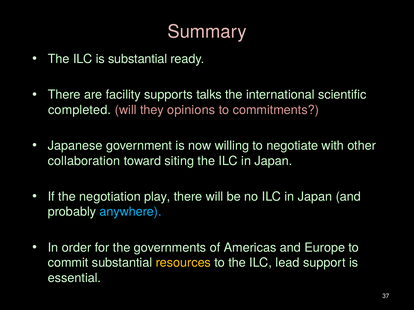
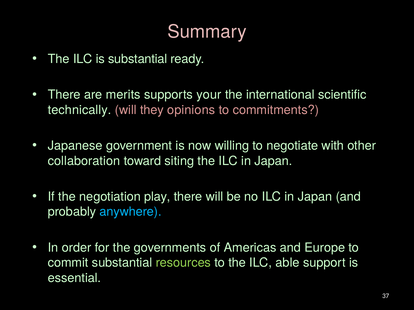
facility: facility -> merits
talks: talks -> your
completed: completed -> technically
resources colour: yellow -> light green
lead: lead -> able
